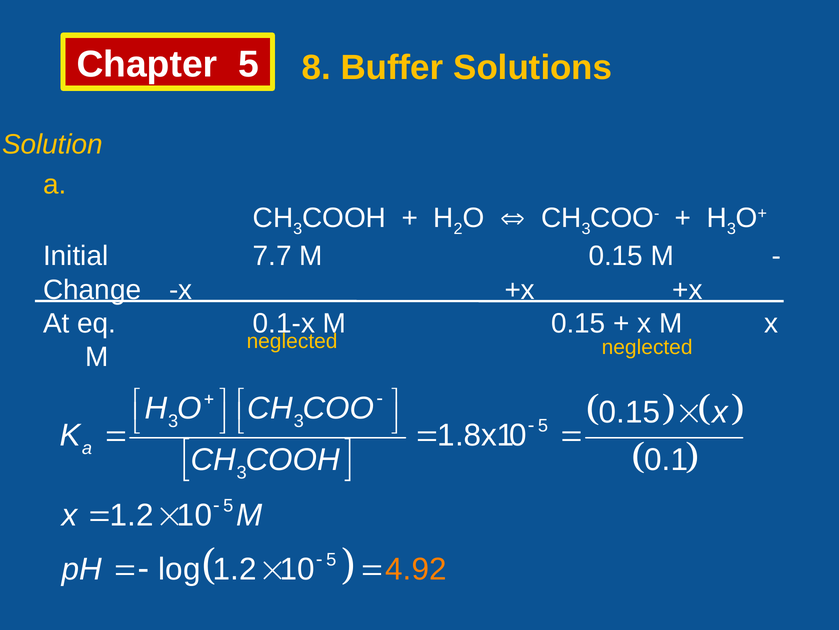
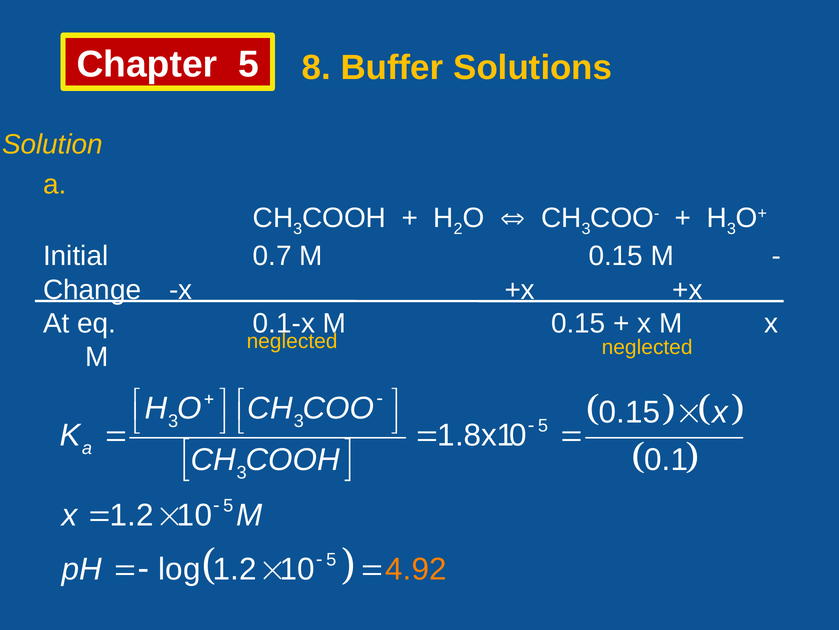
7.7: 7.7 -> 0.7
